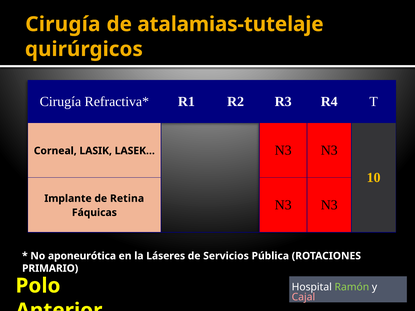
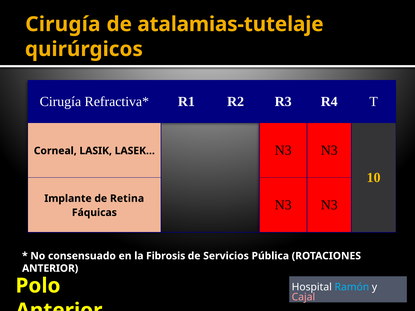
aponeurótica: aponeurótica -> consensuado
Láseres: Láseres -> Fibrosis
PRIMARIO at (50, 269): PRIMARIO -> ANTERIOR
Ramón colour: light green -> light blue
